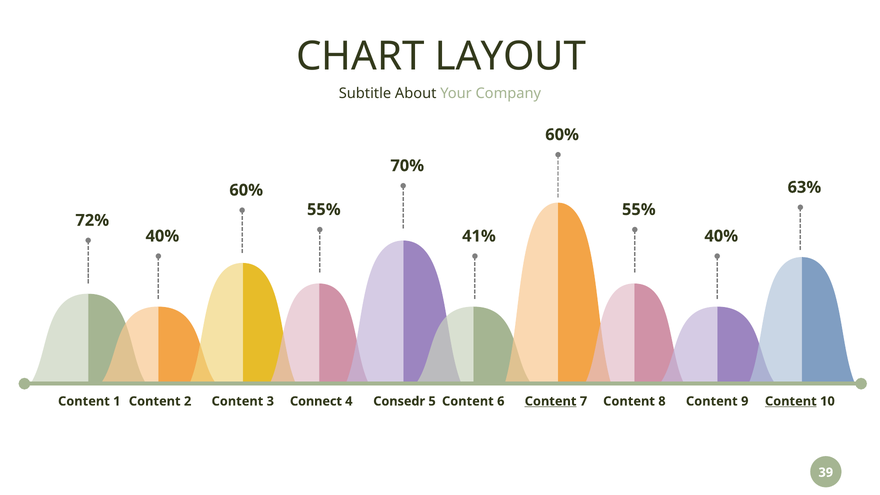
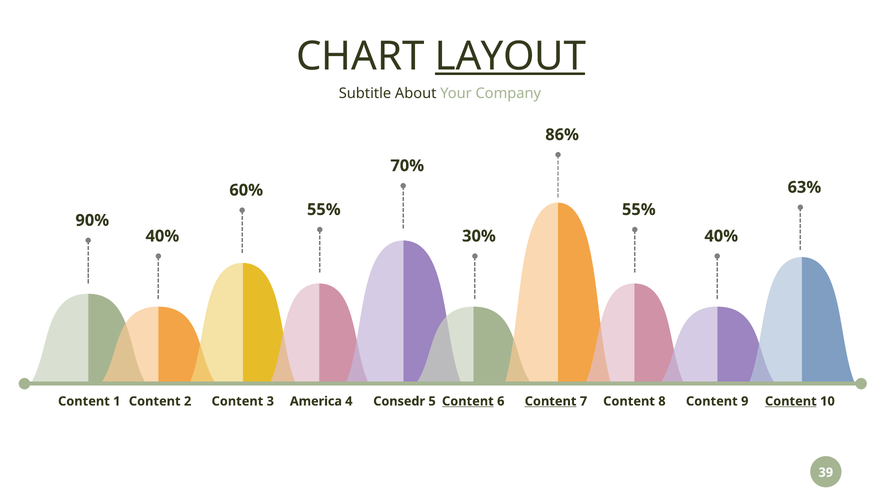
LAYOUT underline: none -> present
60% at (562, 135): 60% -> 86%
72%: 72% -> 90%
41%: 41% -> 30%
Connect: Connect -> America
Content at (468, 401) underline: none -> present
